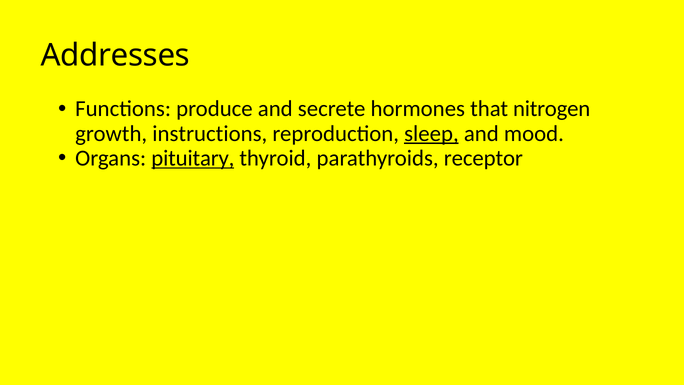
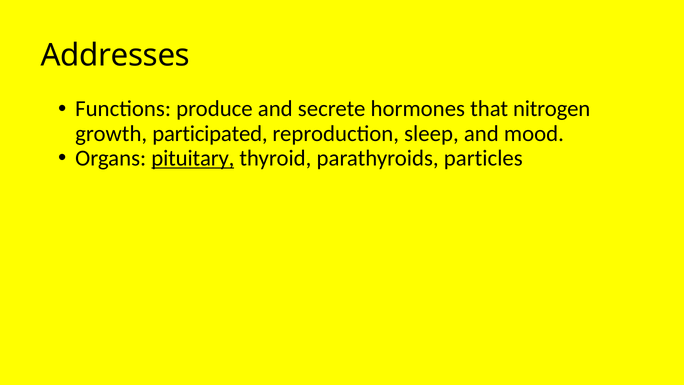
instructions: instructions -> participated
sleep underline: present -> none
receptor: receptor -> particles
